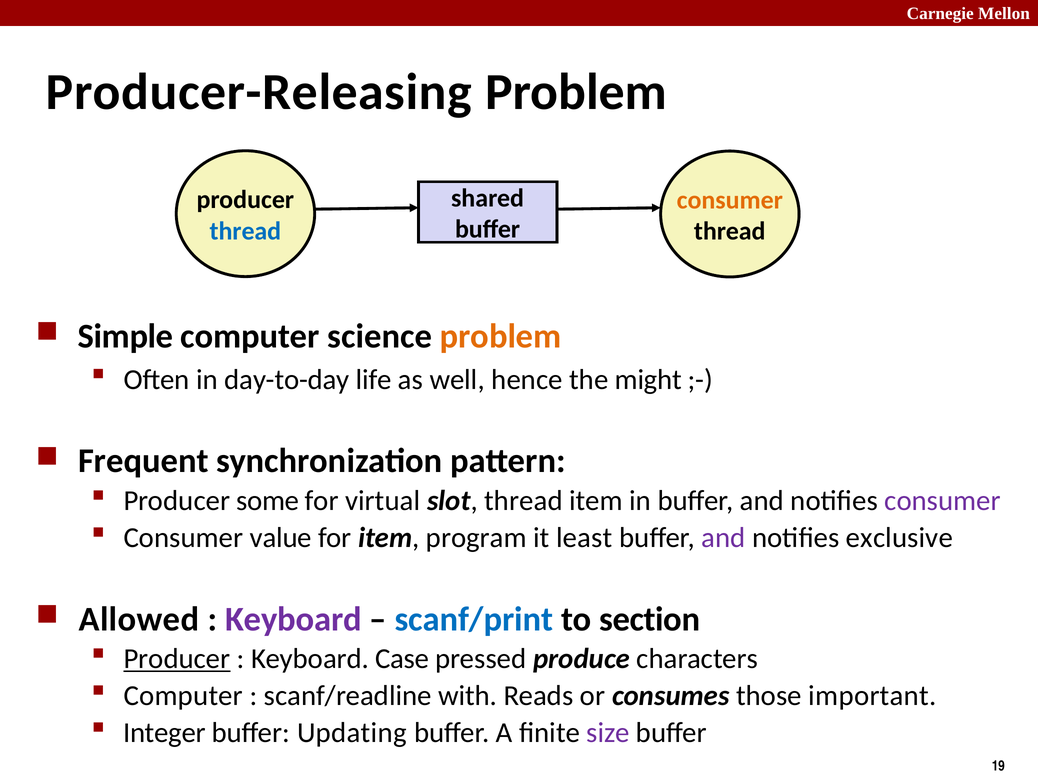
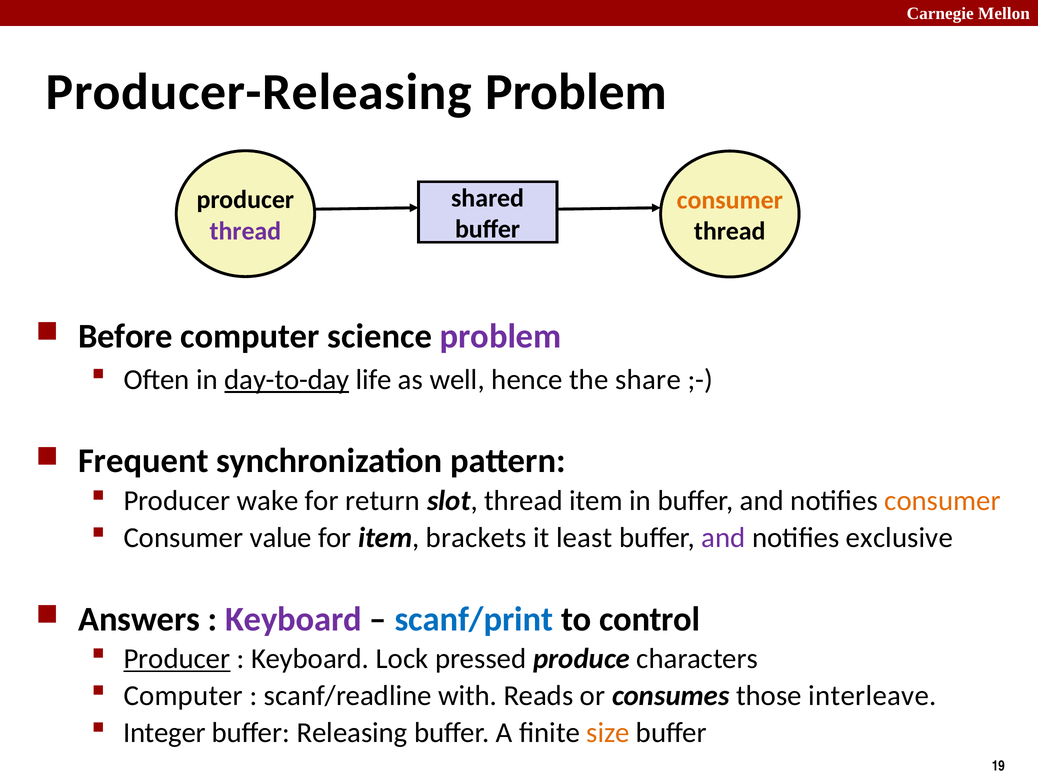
thread at (245, 231) colour: blue -> purple
Simple: Simple -> Before
problem at (501, 336) colour: orange -> purple
day-to-day underline: none -> present
might: might -> share
some: some -> wake
virtual: virtual -> return
consumer at (943, 500) colour: purple -> orange
program: program -> brackets
Allowed: Allowed -> Answers
section: section -> control
Case: Case -> Lock
important: important -> interleave
Updating: Updating -> Releasing
size colour: purple -> orange
